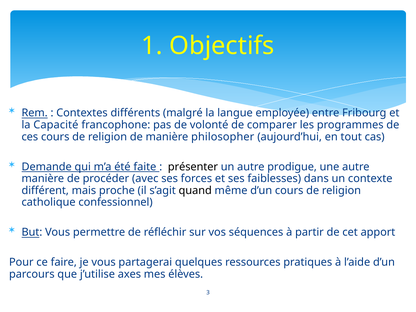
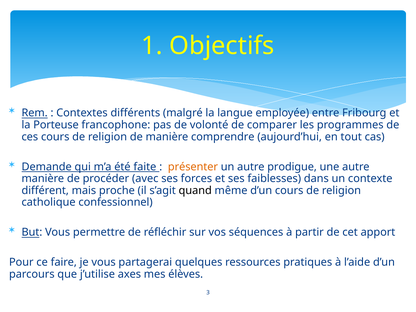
Capacité: Capacité -> Porteuse
philosopher: philosopher -> comprendre
présenter colour: black -> orange
